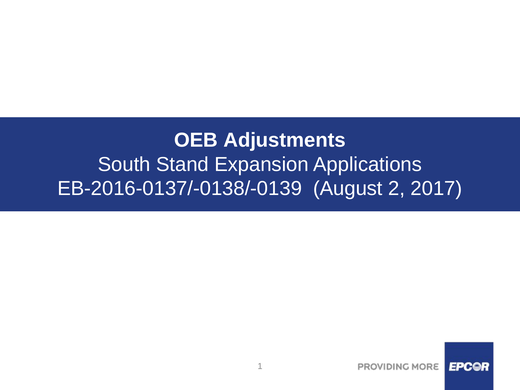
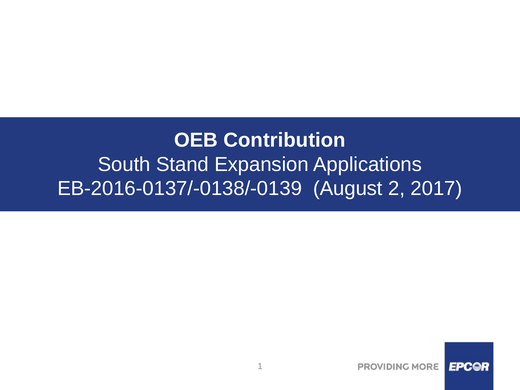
Adjustments: Adjustments -> Contribution
